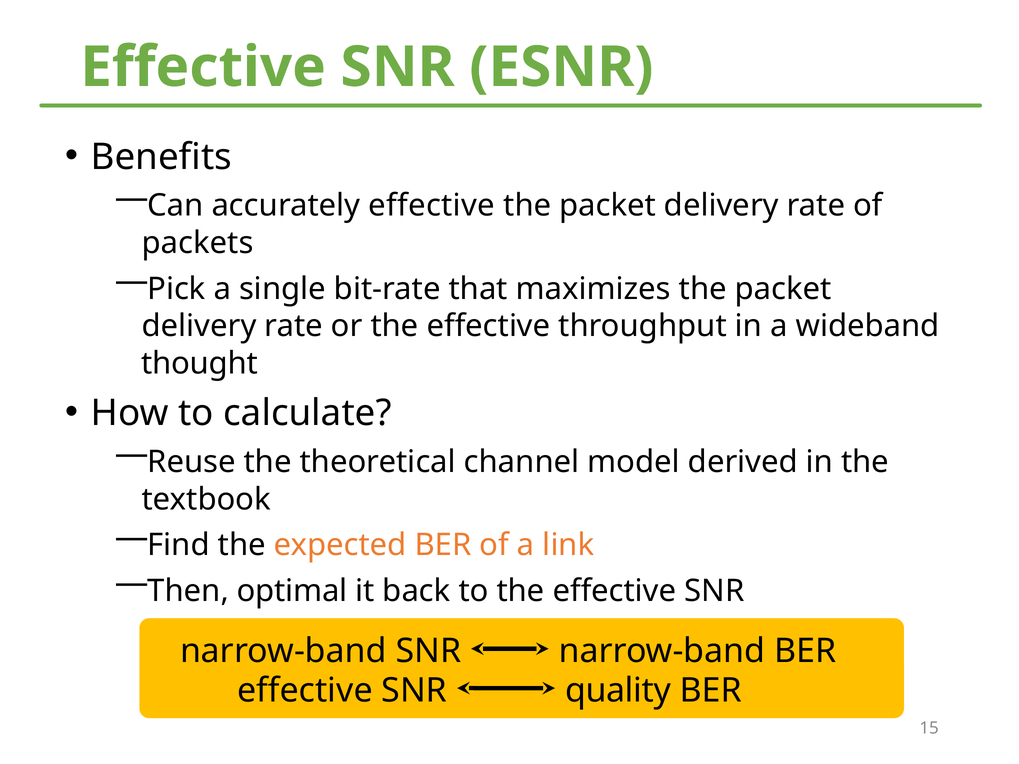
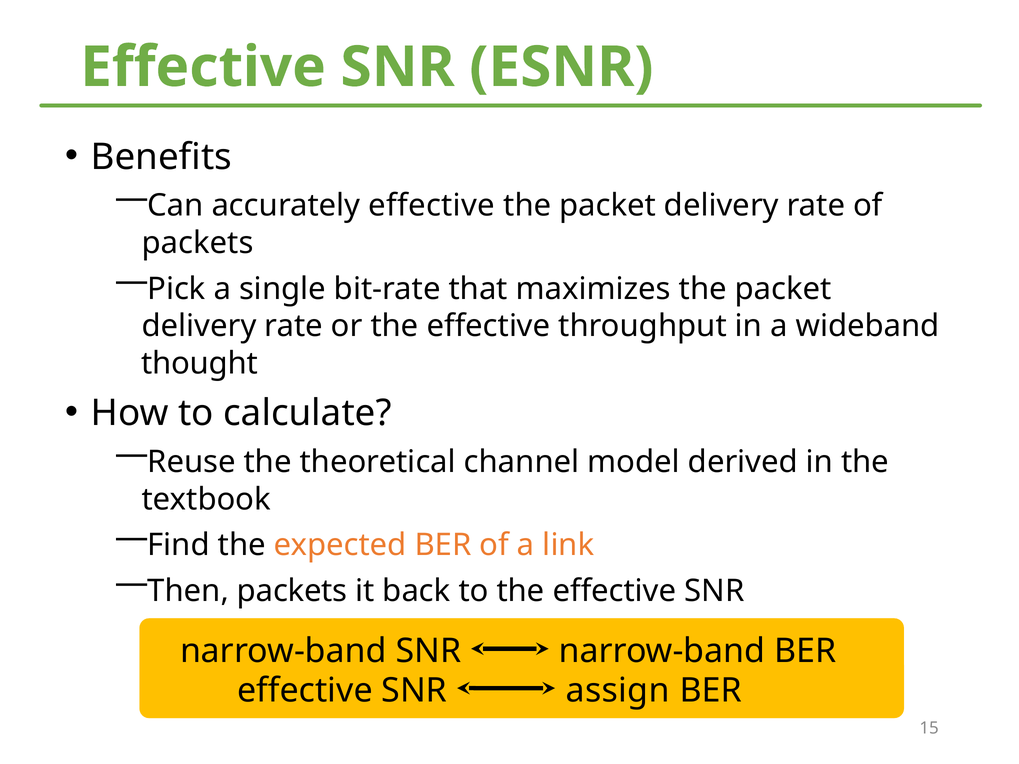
Then optimal: optimal -> packets
quality: quality -> assign
